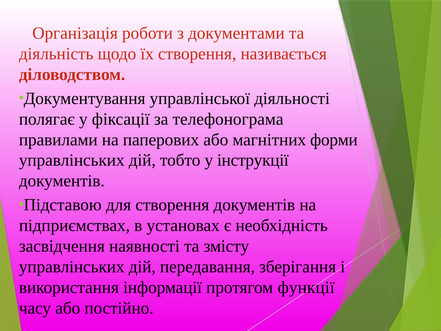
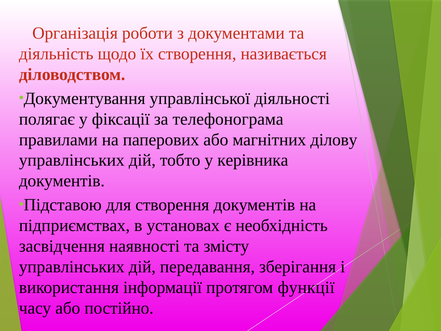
форми: форми -> ділову
інструкції: інструкції -> керівника
